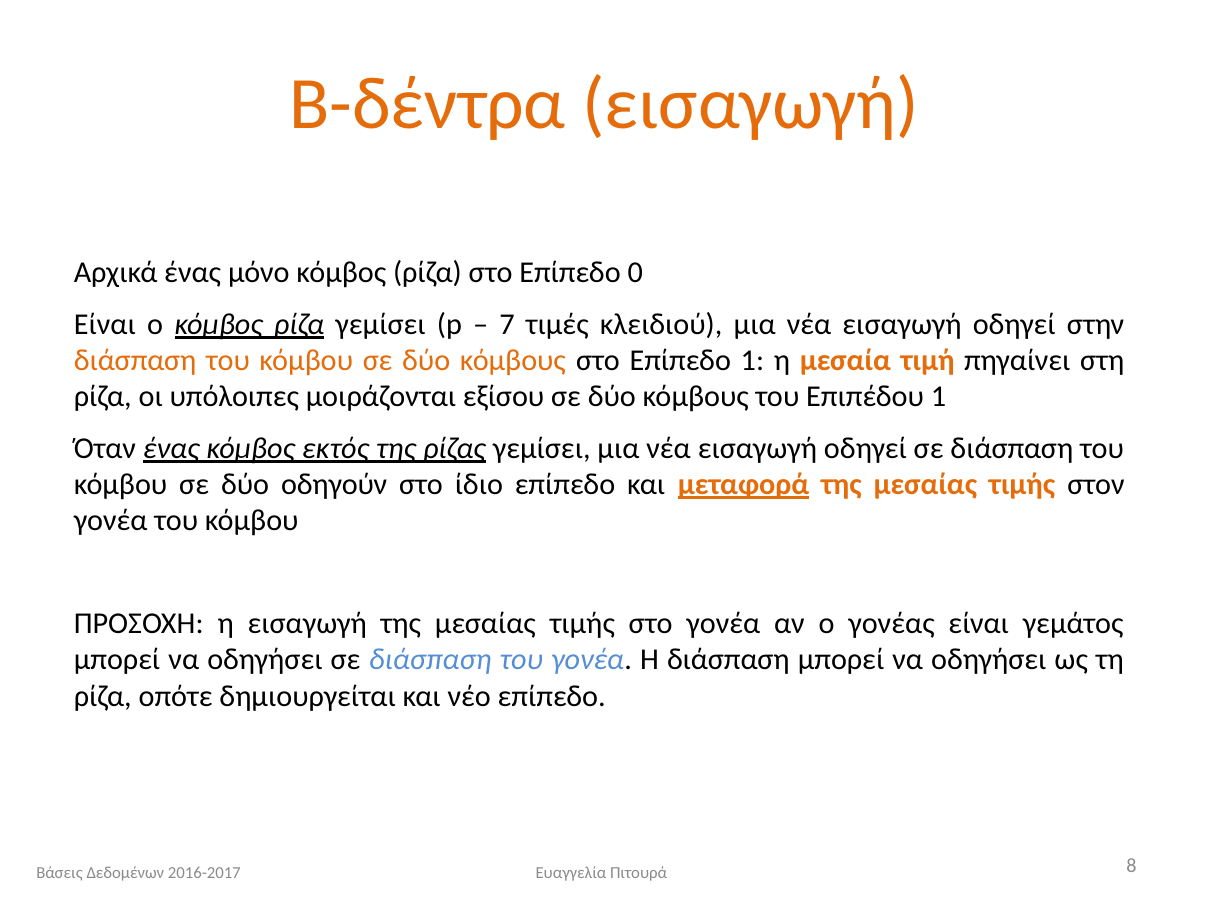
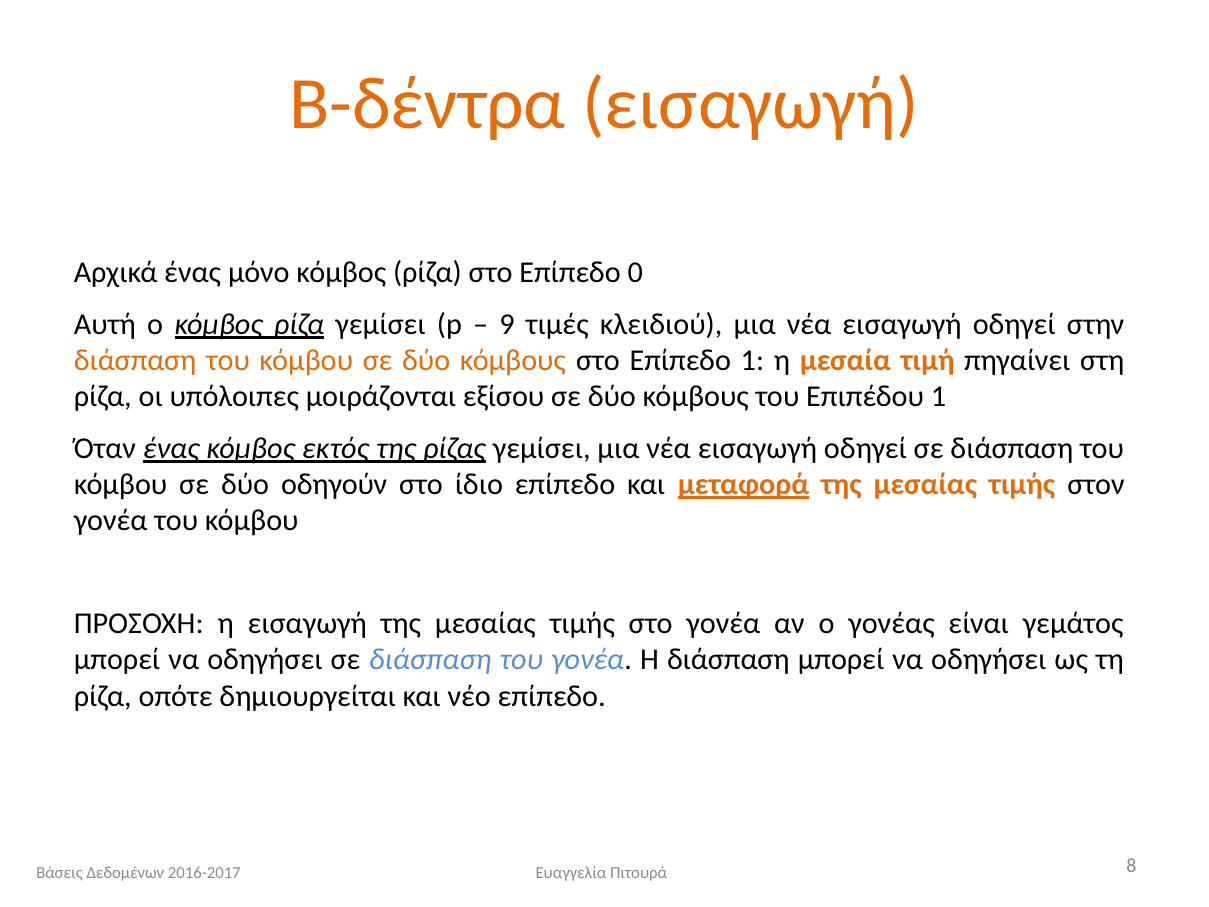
Είναι at (105, 324): Είναι -> Αυτή
7: 7 -> 9
